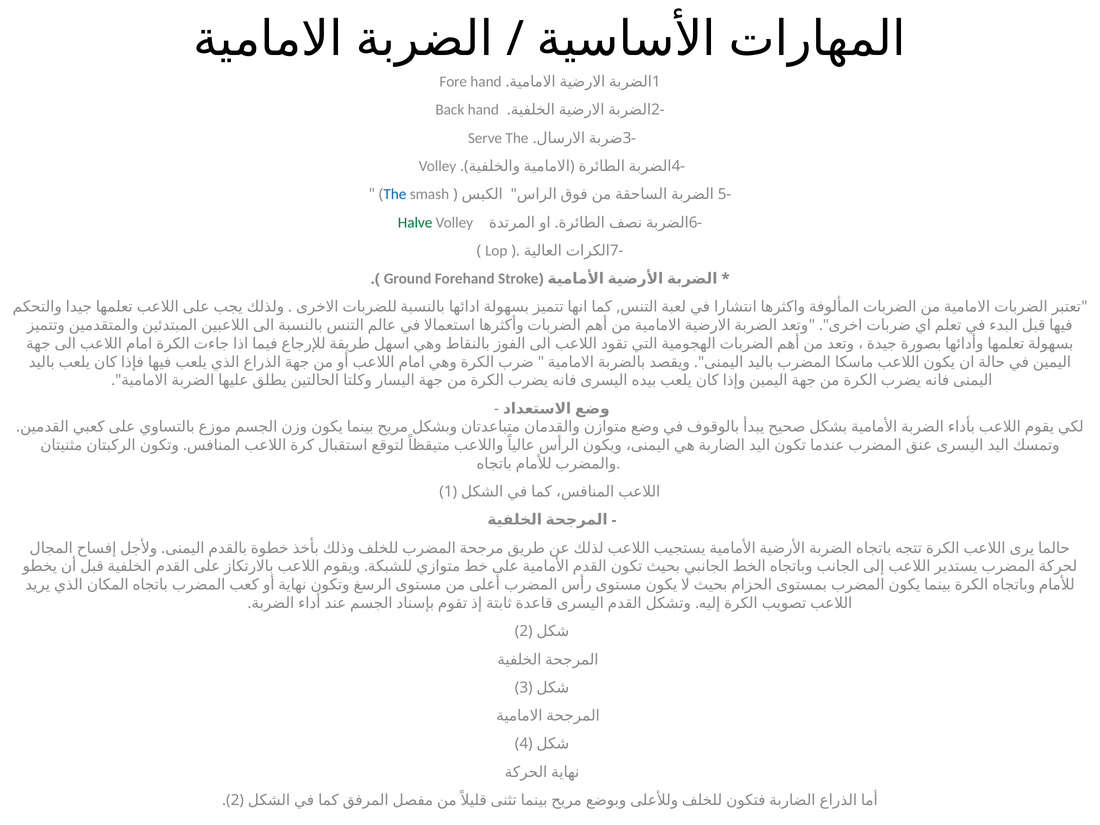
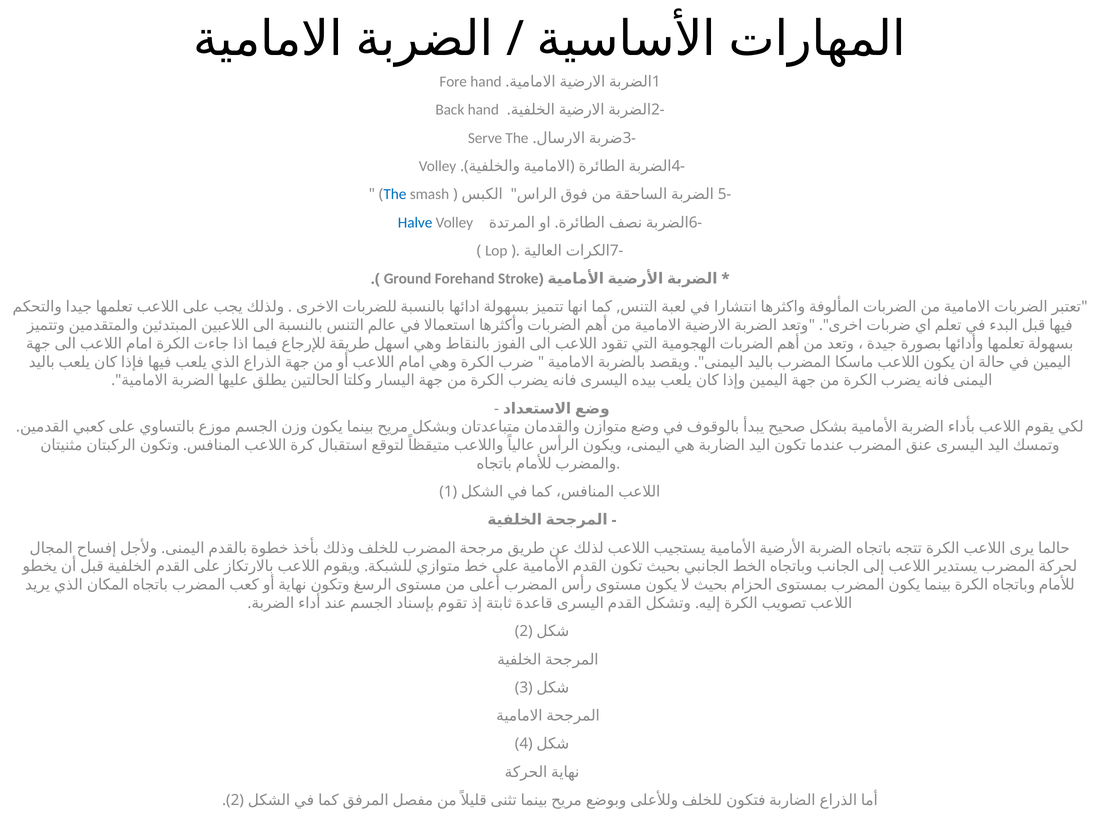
Halve colour: green -> blue
